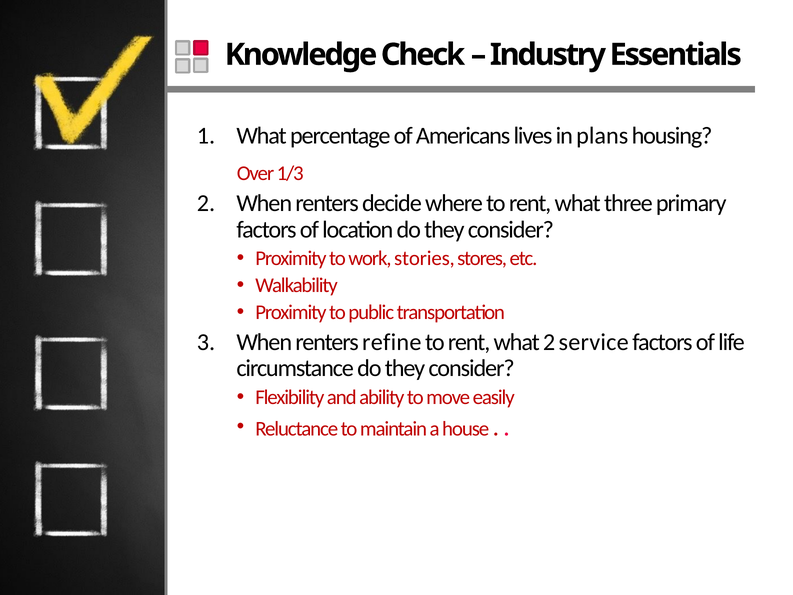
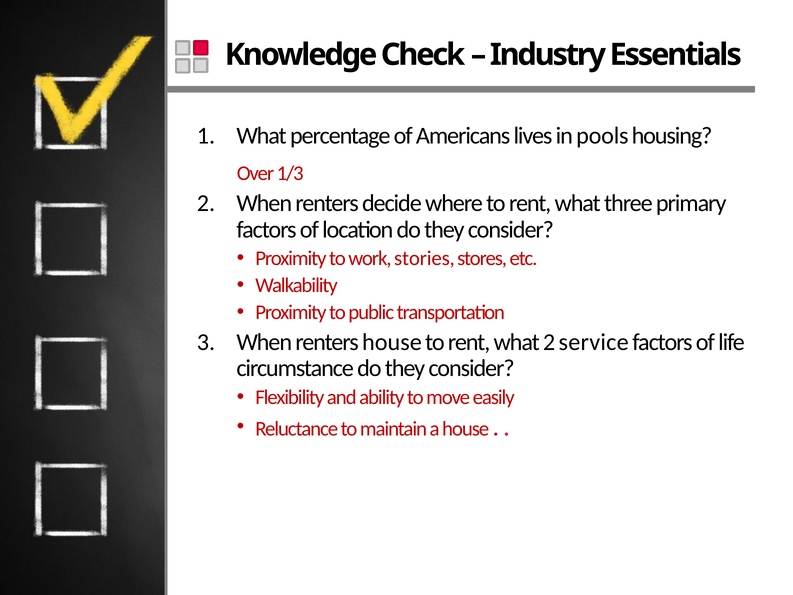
plans: plans -> pools
renters refine: refine -> house
